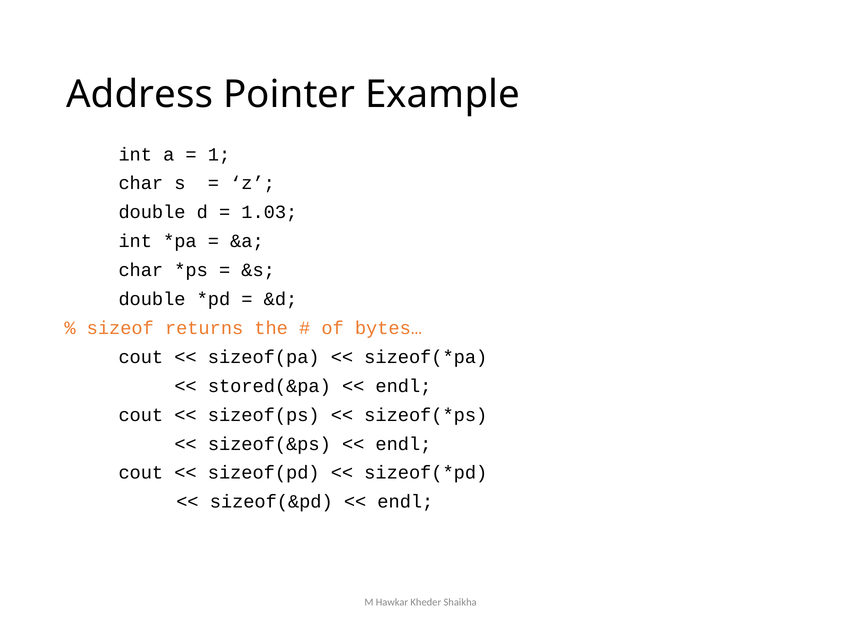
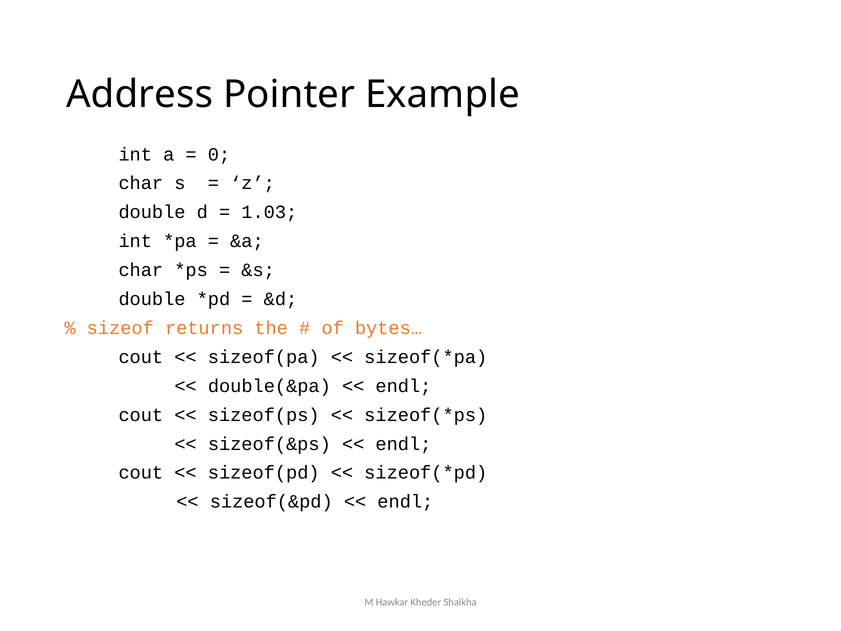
1: 1 -> 0
stored(&pa: stored(&pa -> double(&pa
